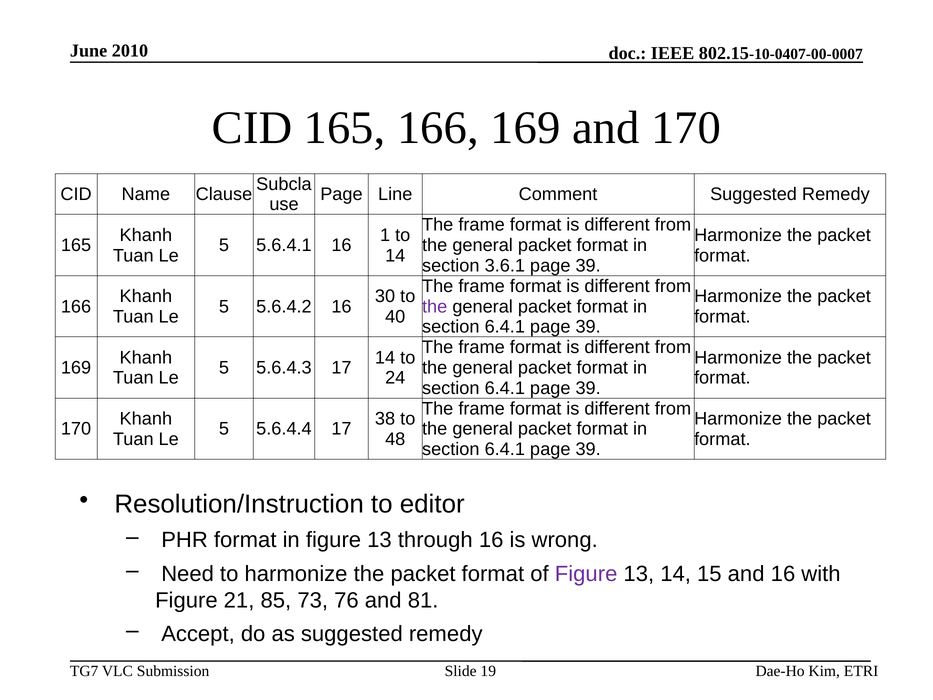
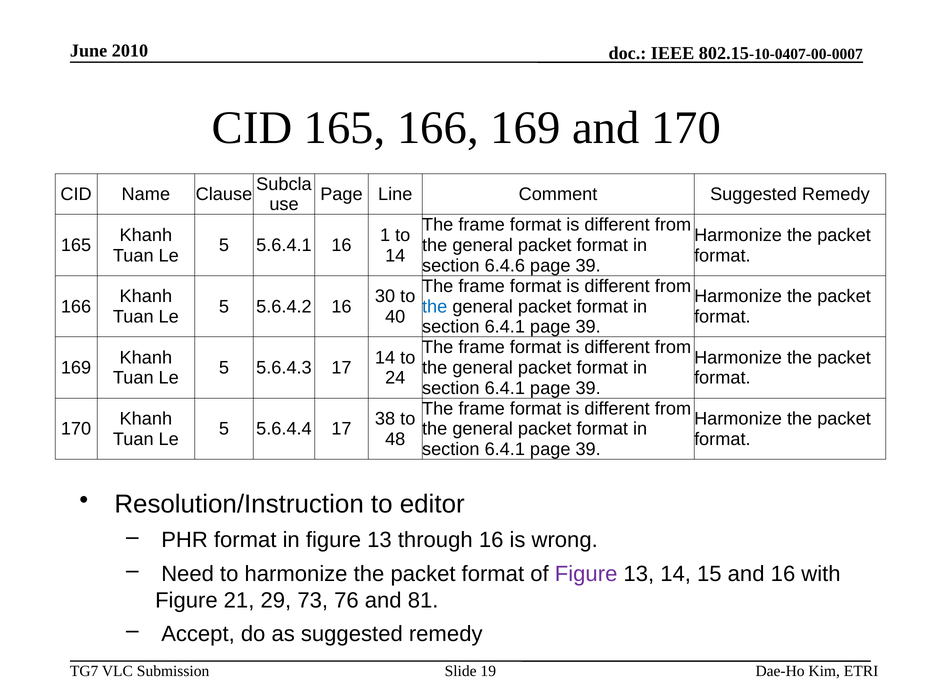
3.6.1: 3.6.1 -> 6.4.6
the at (435, 306) colour: purple -> blue
85: 85 -> 29
